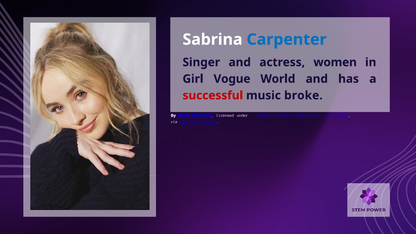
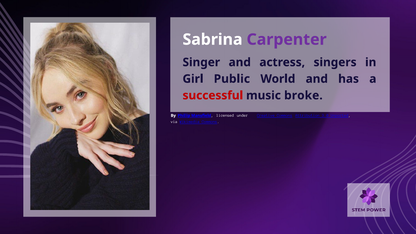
Carpenter colour: blue -> purple
women: women -> singers
Vogue: Vogue -> Public
